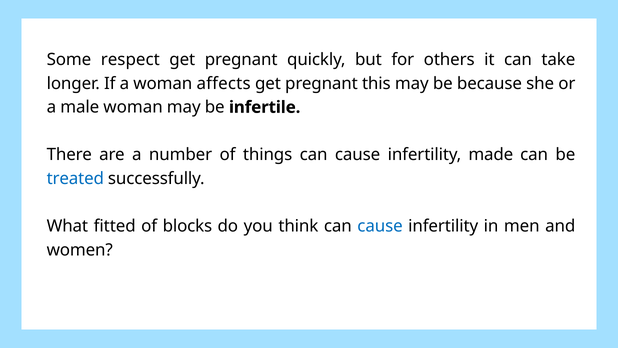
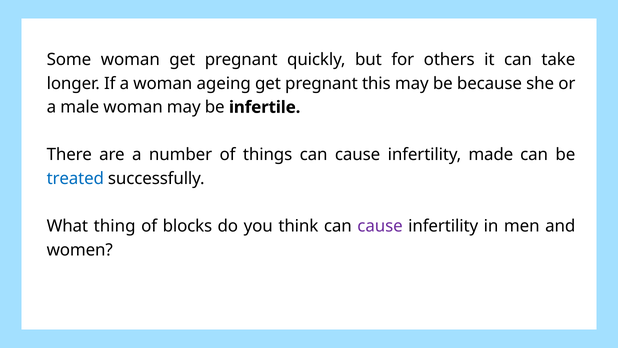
Some respect: respect -> woman
affects: affects -> ageing
fitted: fitted -> thing
cause at (380, 226) colour: blue -> purple
